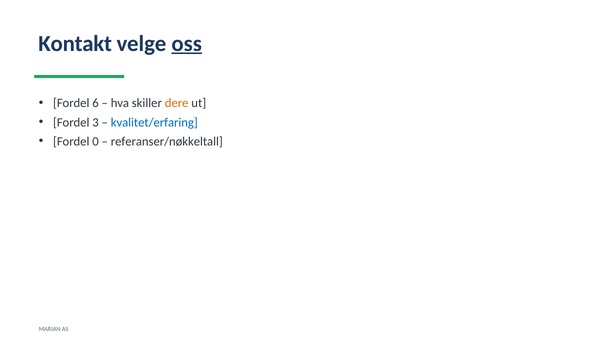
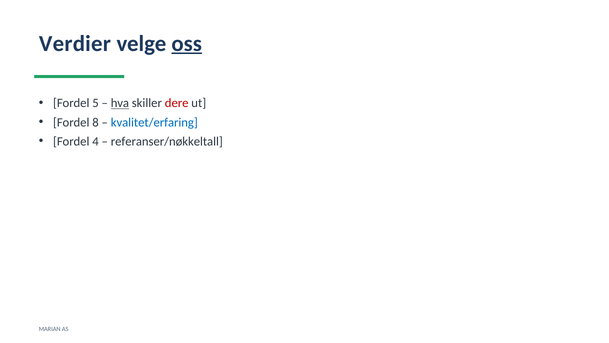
Kontakt: Kontakt -> Verdier
6: 6 -> 5
hva underline: none -> present
dere colour: orange -> red
3: 3 -> 8
0: 0 -> 4
